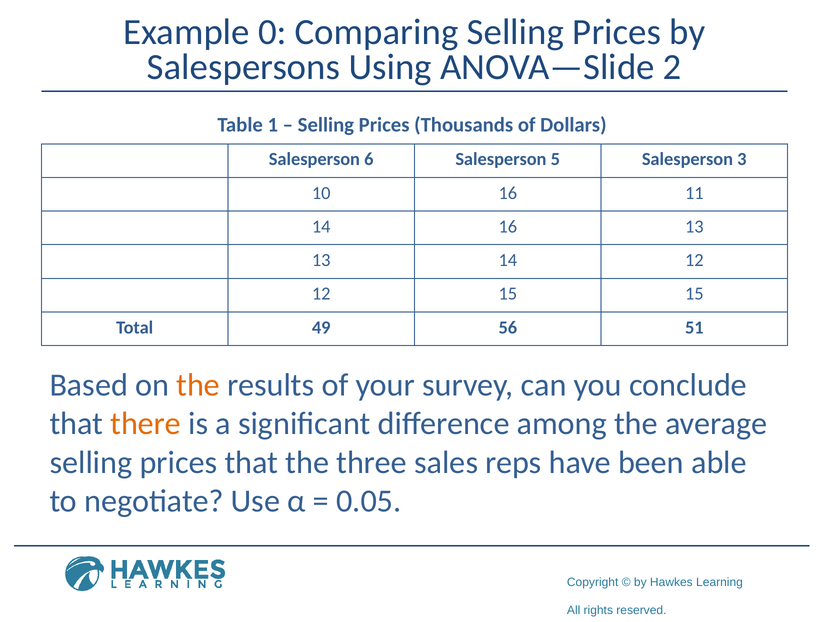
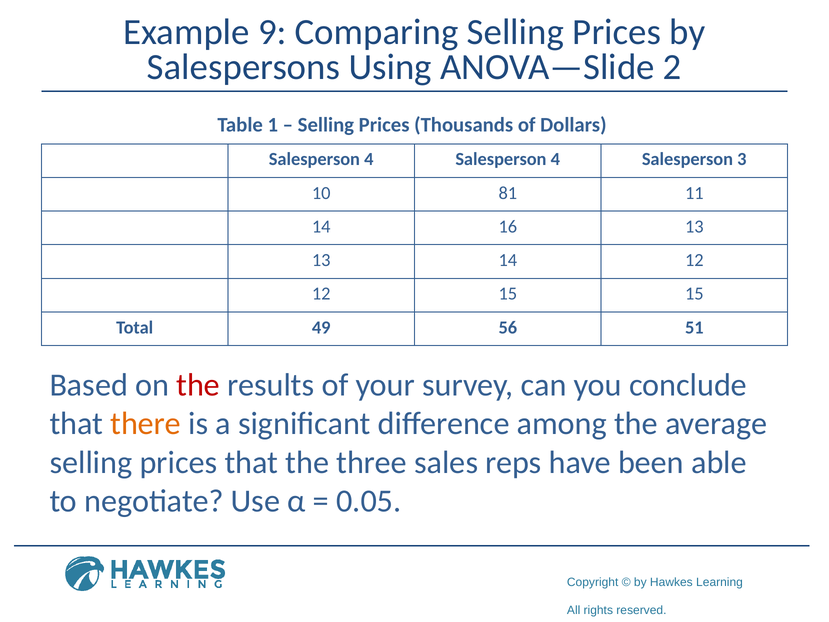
0: 0 -> 9
6 at (369, 159): 6 -> 4
5 at (555, 159): 5 -> 4
10 16: 16 -> 81
the at (198, 385) colour: orange -> red
